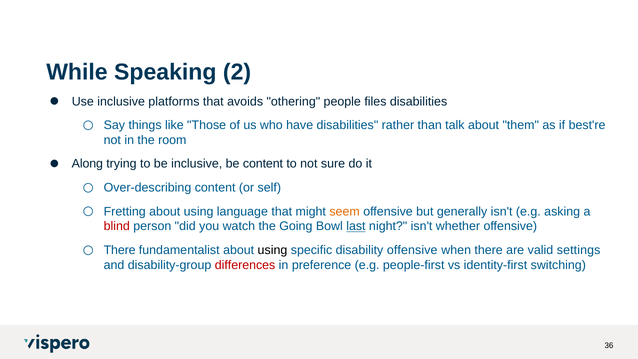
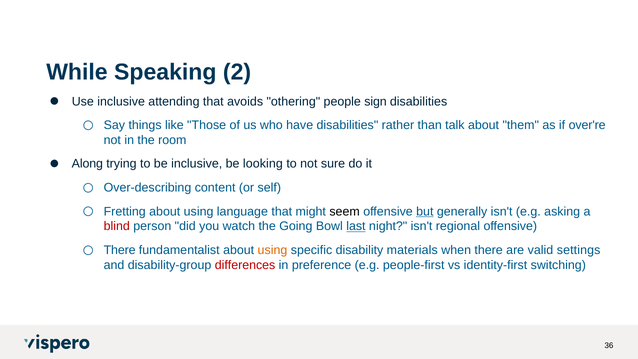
platforms: platforms -> attending
files: files -> sign
best're: best're -> over're
be content: content -> looking
seem colour: orange -> black
but underline: none -> present
whether: whether -> regional
using at (272, 250) colour: black -> orange
disability offensive: offensive -> materials
